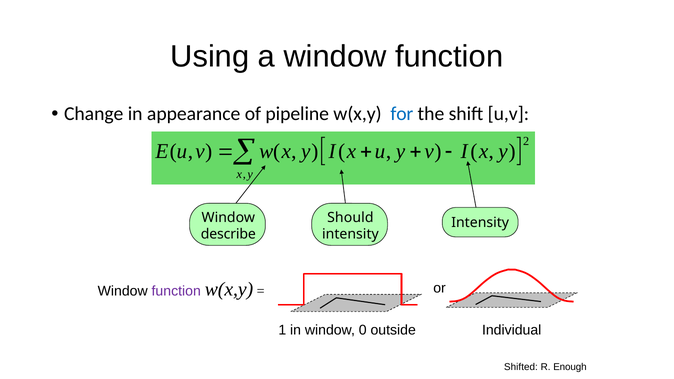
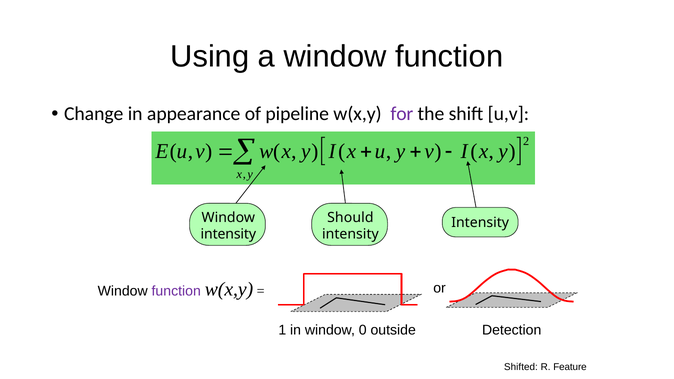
for colour: blue -> purple
describe at (228, 234): describe -> intensity
Individual: Individual -> Detection
Enough: Enough -> Feature
